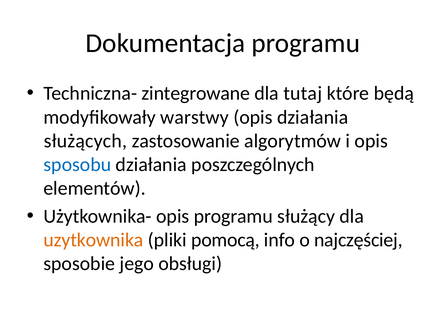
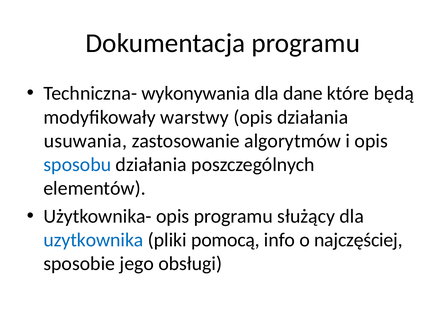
zintegrowane: zintegrowane -> wykonywania
tutaj: tutaj -> dane
służących: służących -> usuwania
uzytkownika colour: orange -> blue
